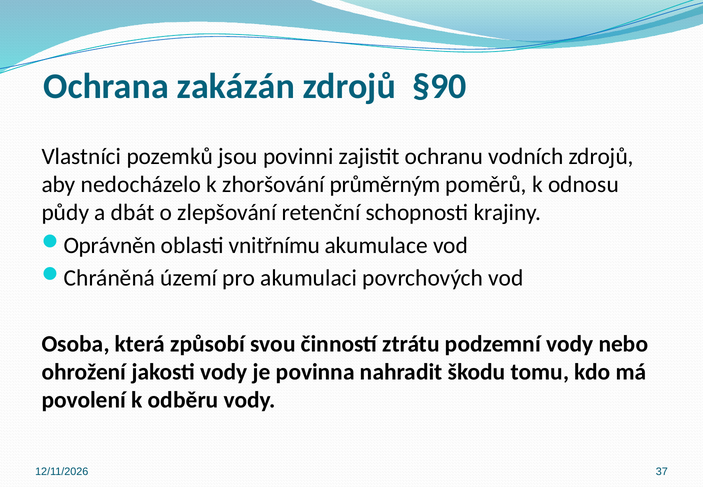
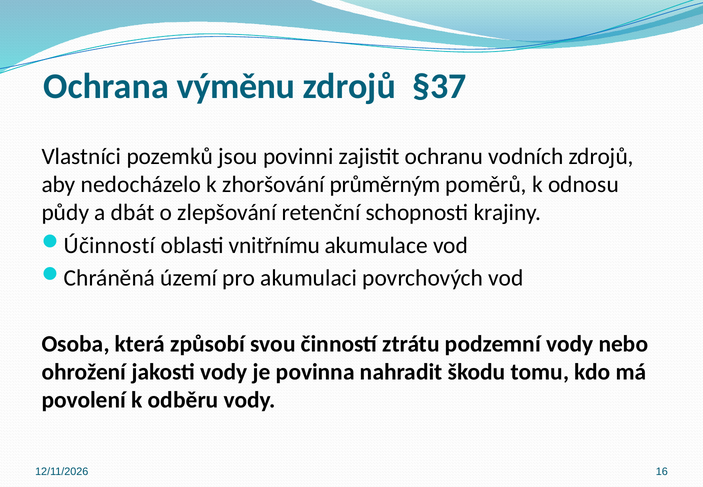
zakázán: zakázán -> výměnu
§90: §90 -> §37
Oprávněn: Oprávněn -> Účinností
37: 37 -> 16
